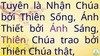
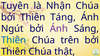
Sống: Sống -> Táng
Thiết: Thiết -> Ngút
Thiên at (14, 40) colour: purple -> blue
trao: trao -> trên
